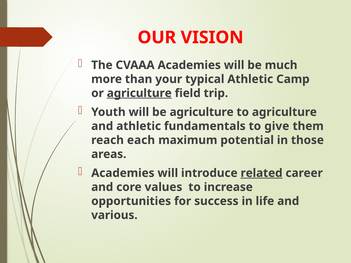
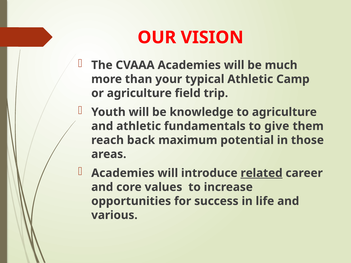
agriculture at (139, 93) underline: present -> none
be agriculture: agriculture -> knowledge
each: each -> back
